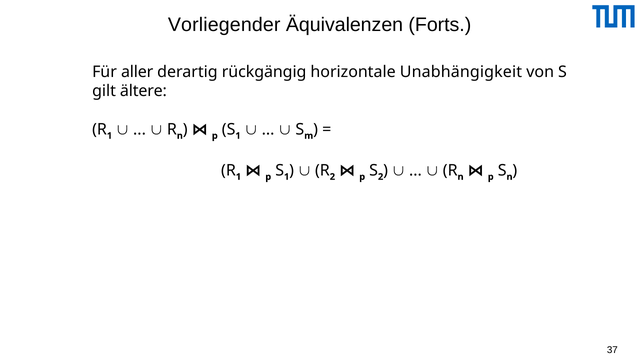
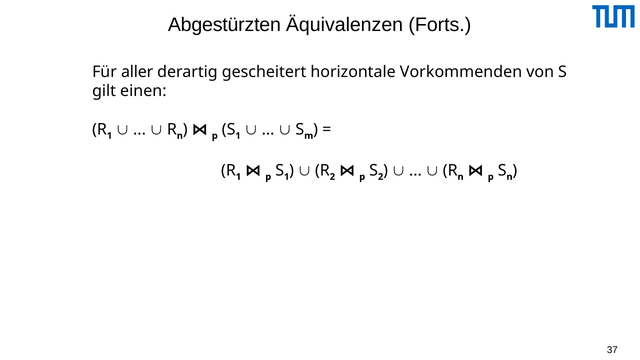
Vorliegender: Vorliegender -> Abgestürzten
rückgängig: rückgängig -> gescheitert
Unabhängigkeit: Unabhängigkeit -> Vorkommenden
ältere: ältere -> einen
